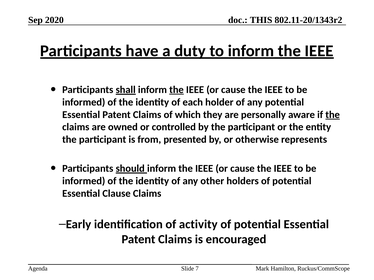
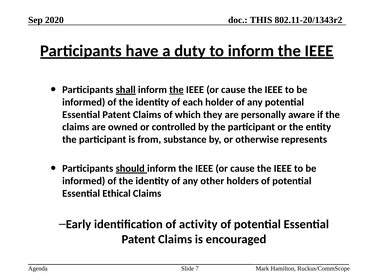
the at (333, 115) underline: present -> none
presented: presented -> substance
Clause: Clause -> Ethical
